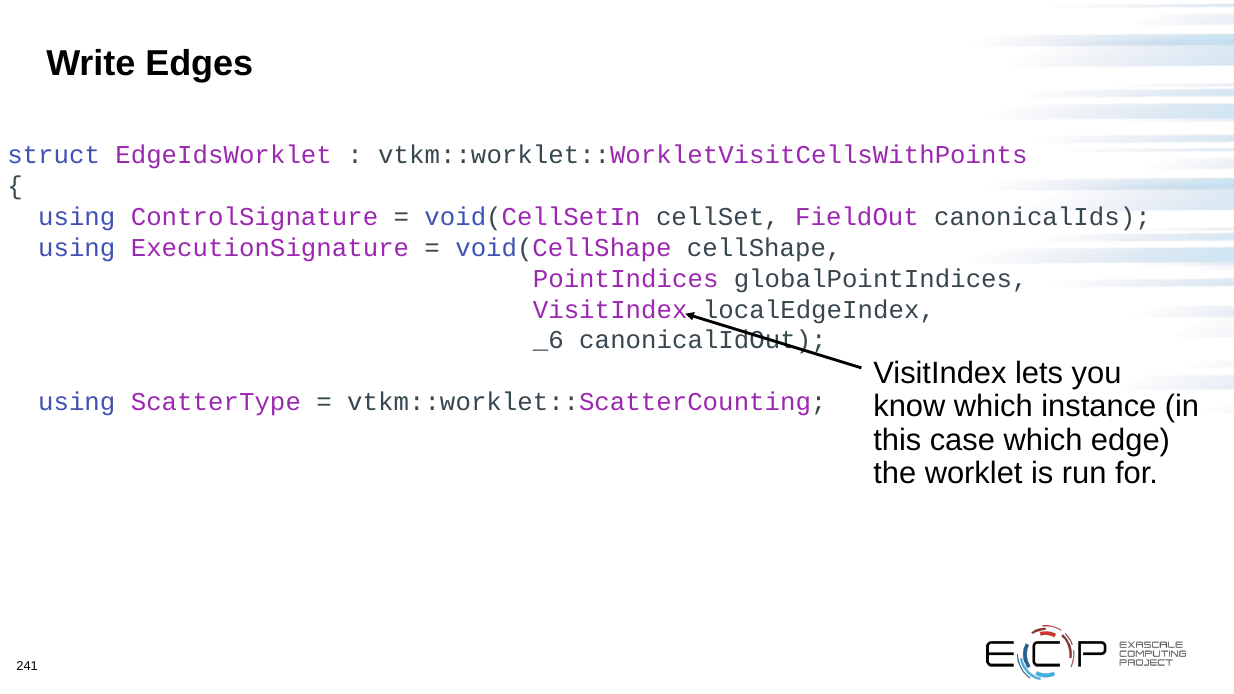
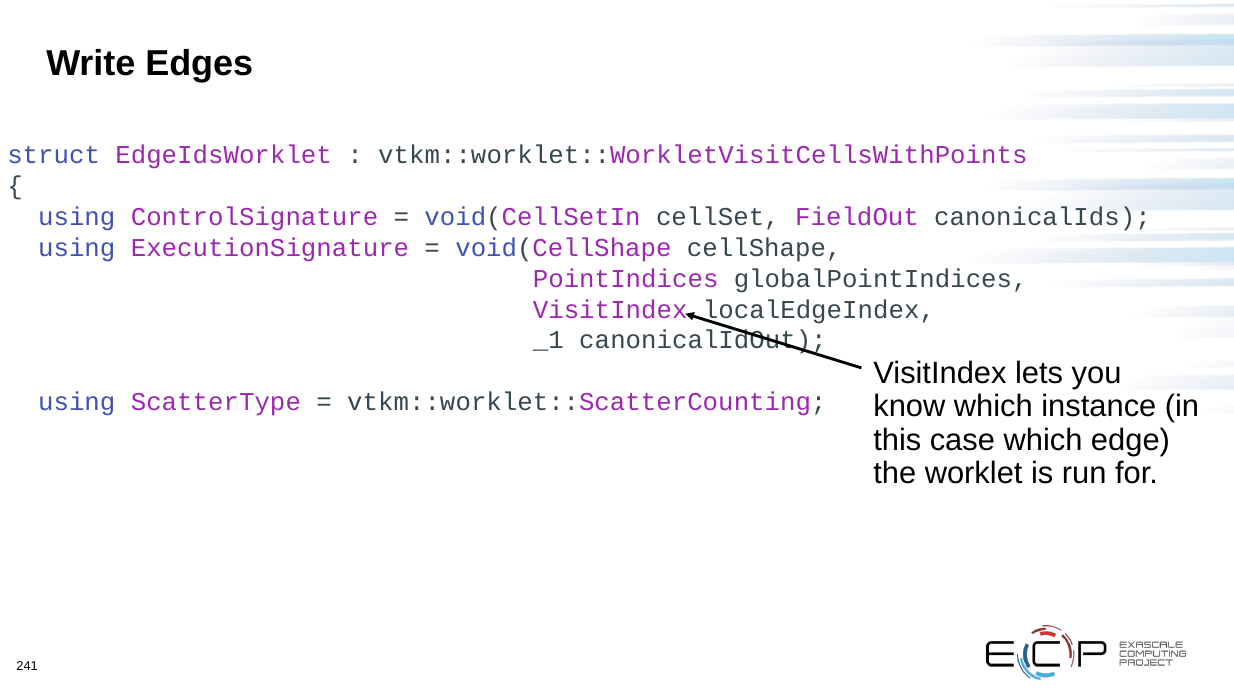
_6: _6 -> _1
